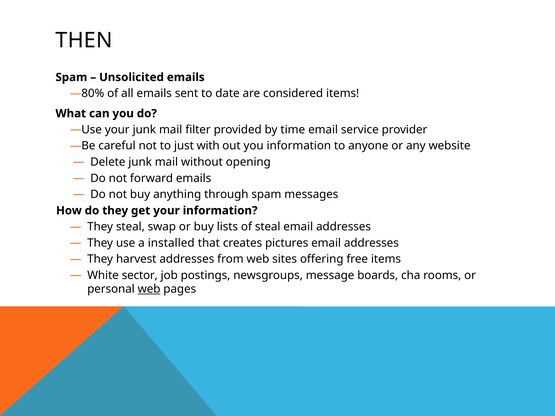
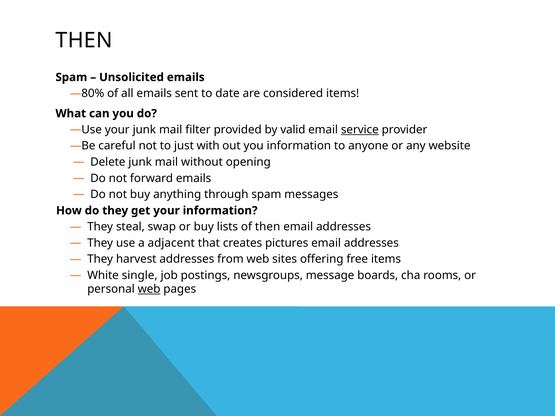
time: time -> valid
service underline: none -> present
of steal: steal -> then
installed: installed -> adjacent
sector: sector -> single
